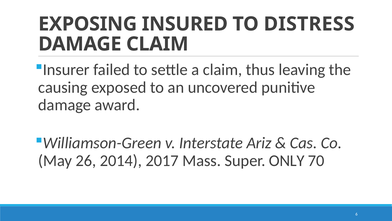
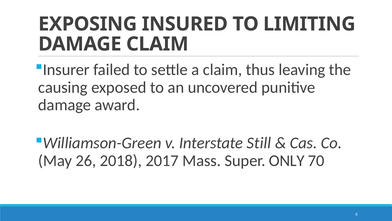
DISTRESS: DISTRESS -> LIMITING
Ariz: Ariz -> Still
2014: 2014 -> 2018
